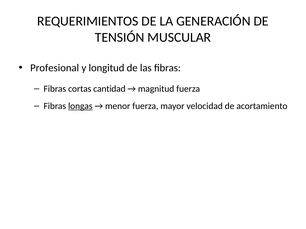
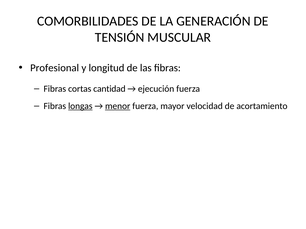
REQUERIMIENTOS: REQUERIMIENTOS -> COMORBILIDADES
magnitud: magnitud -> ejecución
menor underline: none -> present
